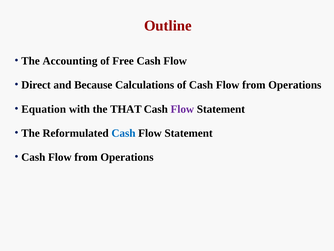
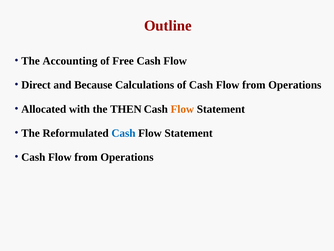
Equation: Equation -> Allocated
THAT: THAT -> THEN
Flow at (182, 109) colour: purple -> orange
